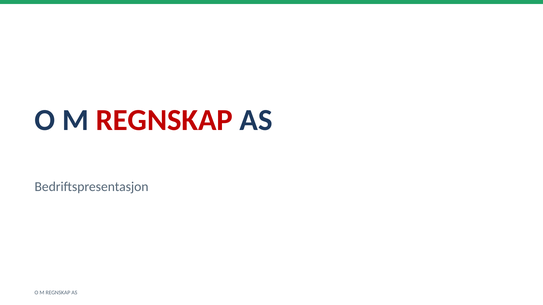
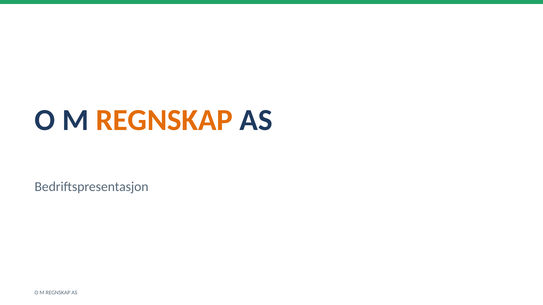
REGNSKAP at (164, 120) colour: red -> orange
